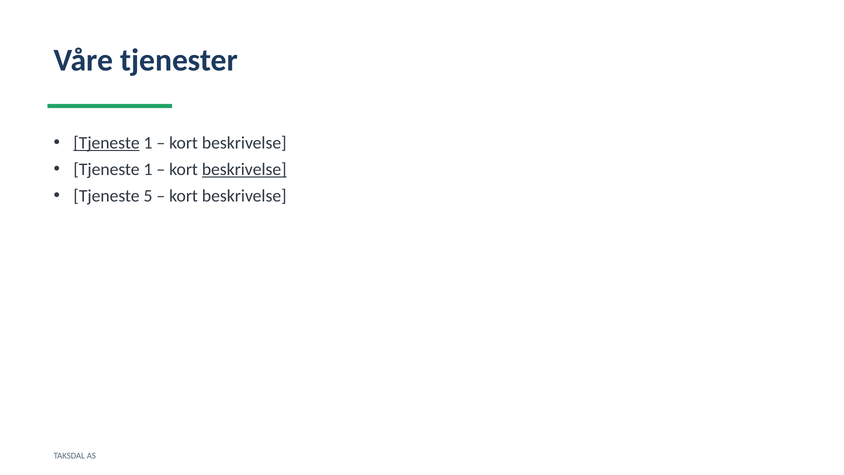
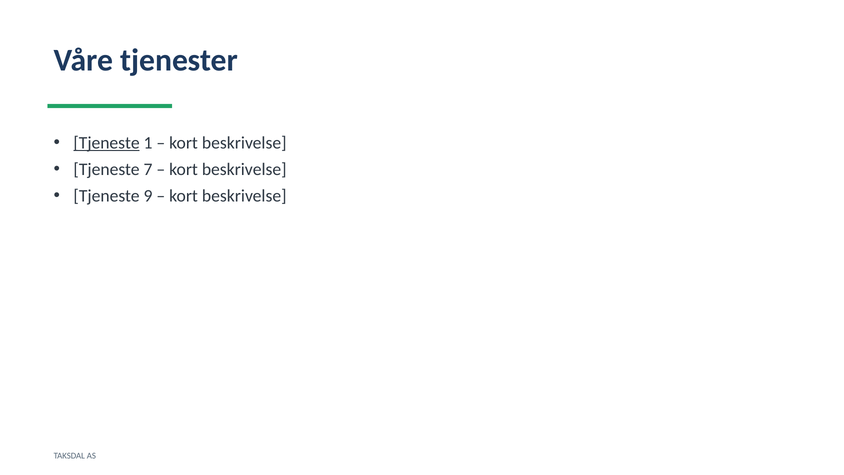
1 at (148, 169): 1 -> 7
beskrivelse at (244, 169) underline: present -> none
5: 5 -> 9
